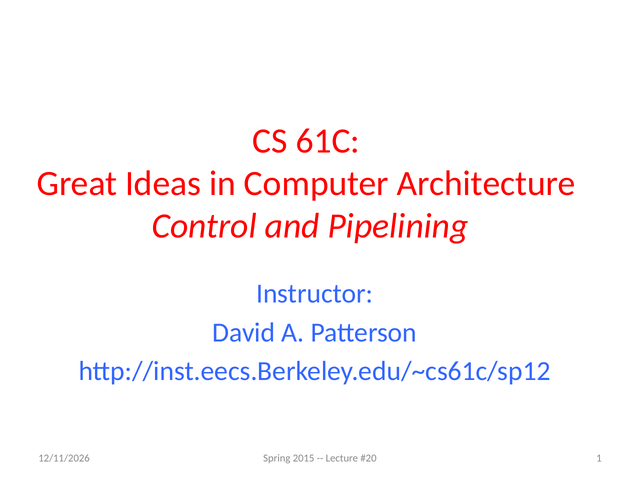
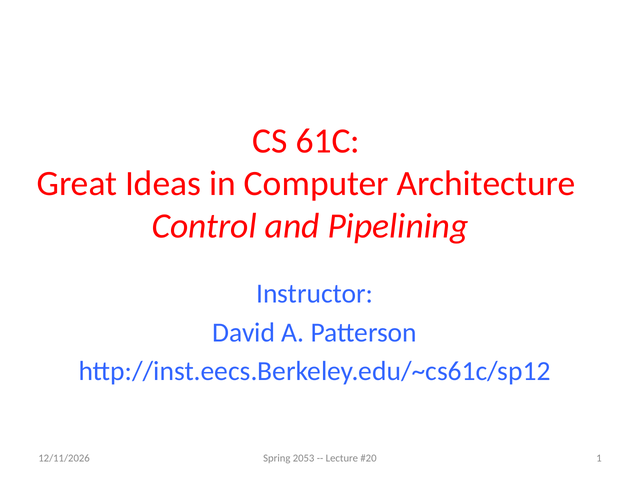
2015: 2015 -> 2053
